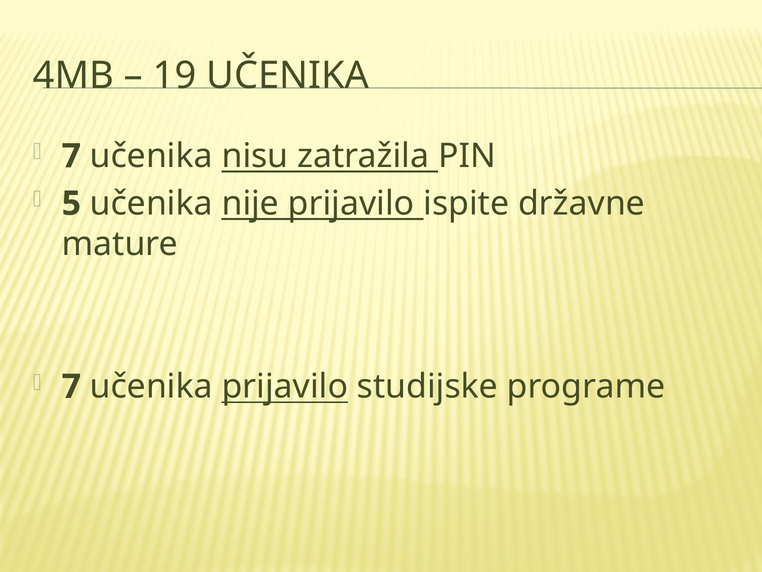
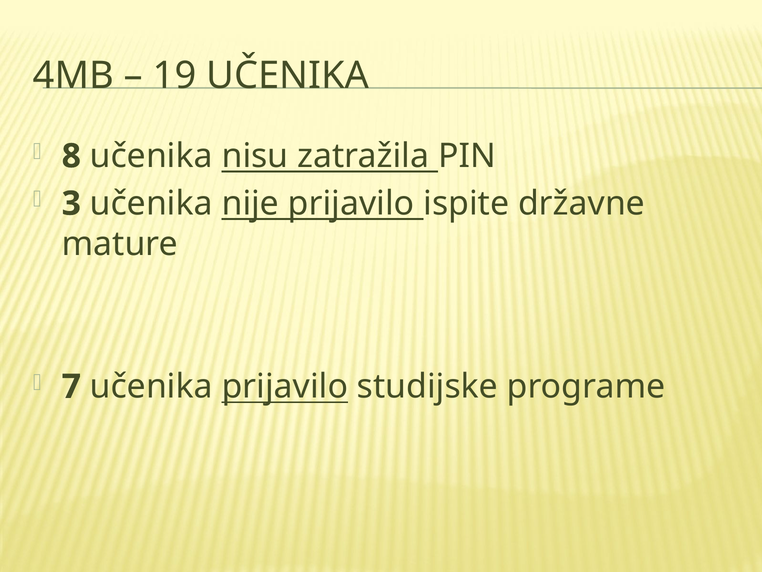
7 at (71, 156): 7 -> 8
5: 5 -> 3
